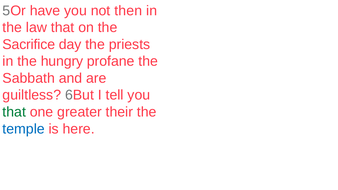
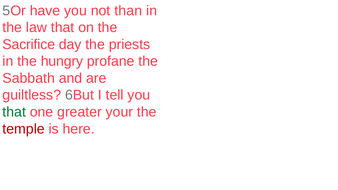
then: then -> than
their: their -> your
temple colour: blue -> red
